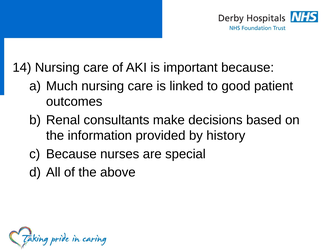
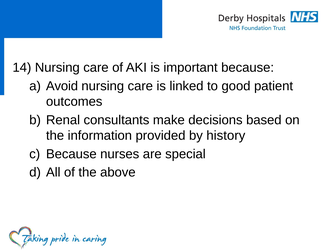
Much: Much -> Avoid
